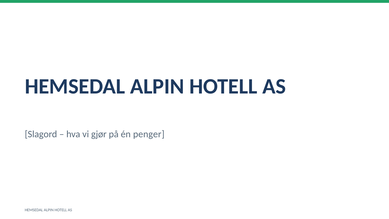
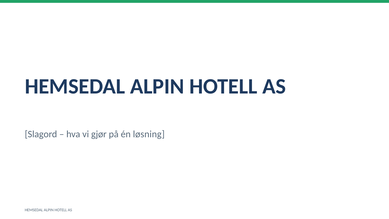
penger: penger -> løsning
